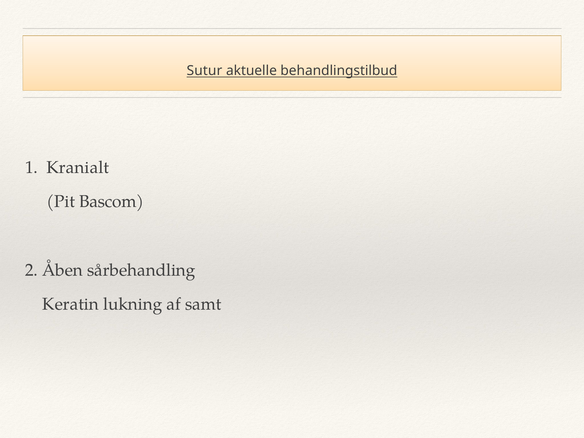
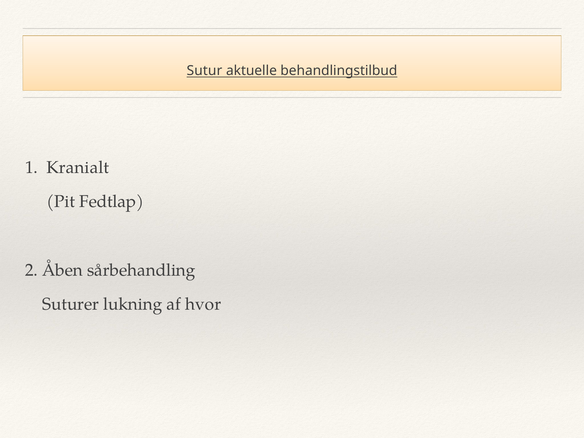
Bascom: Bascom -> Fedtlap
Keratin: Keratin -> Suturer
samt: samt -> hvor
